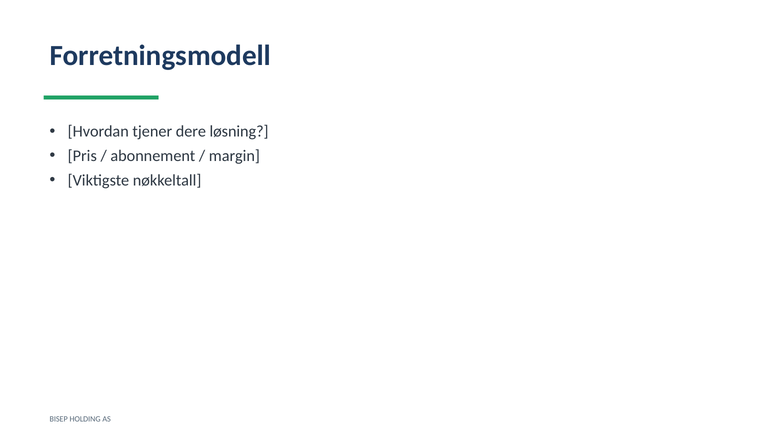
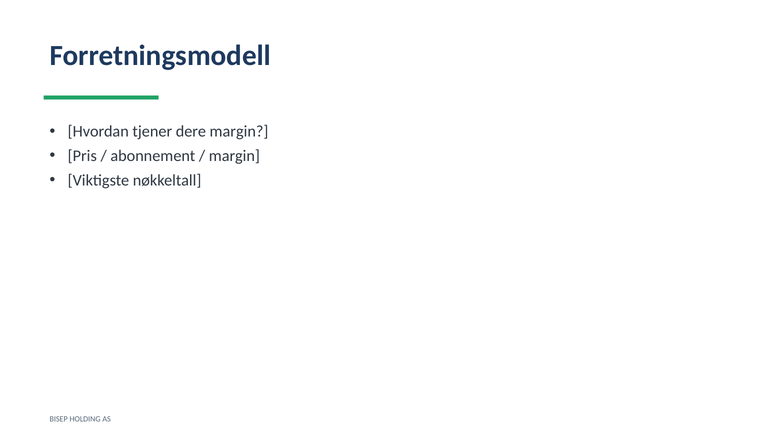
dere løsning: løsning -> margin
